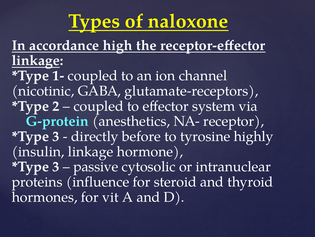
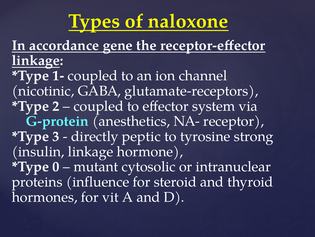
high: high -> gene
before: before -> peptic
highly: highly -> strong
3 at (56, 166): 3 -> 0
passive: passive -> mutant
